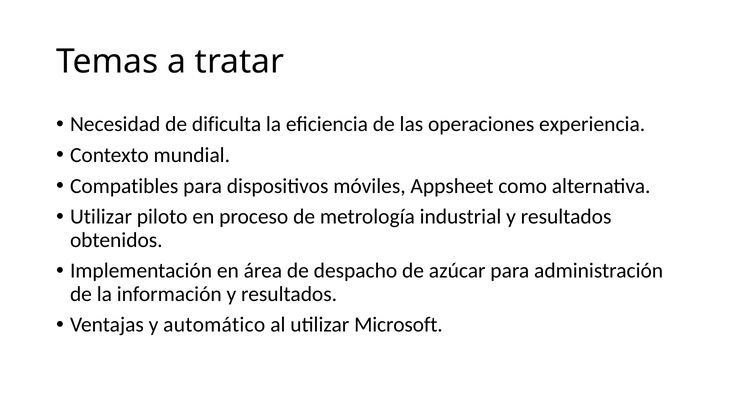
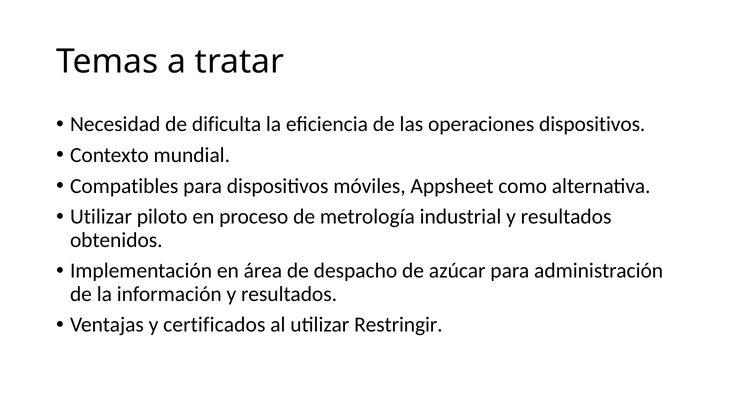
operaciones experiencia: experiencia -> dispositivos
automático: automático -> certificados
Microsoft: Microsoft -> Restringir
